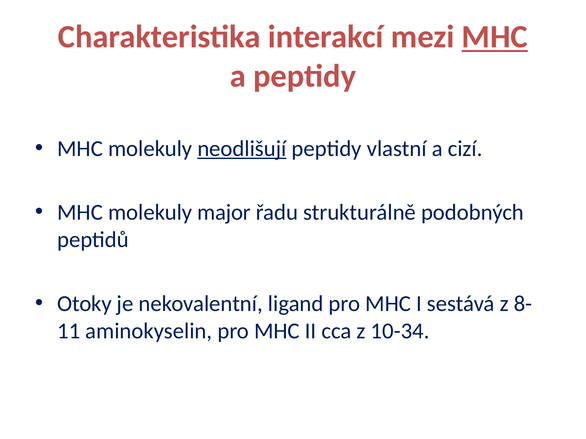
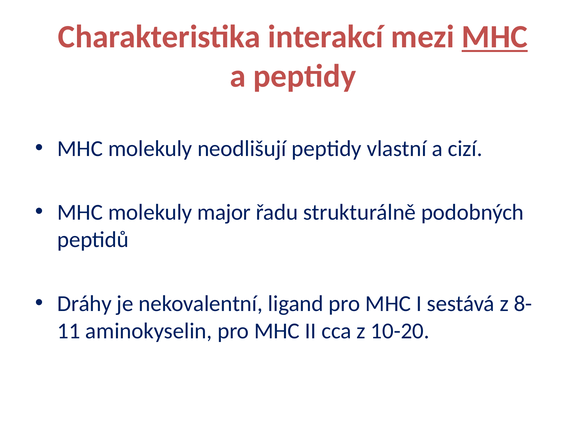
neodlišují underline: present -> none
Otoky: Otoky -> Dráhy
10-34: 10-34 -> 10-20
